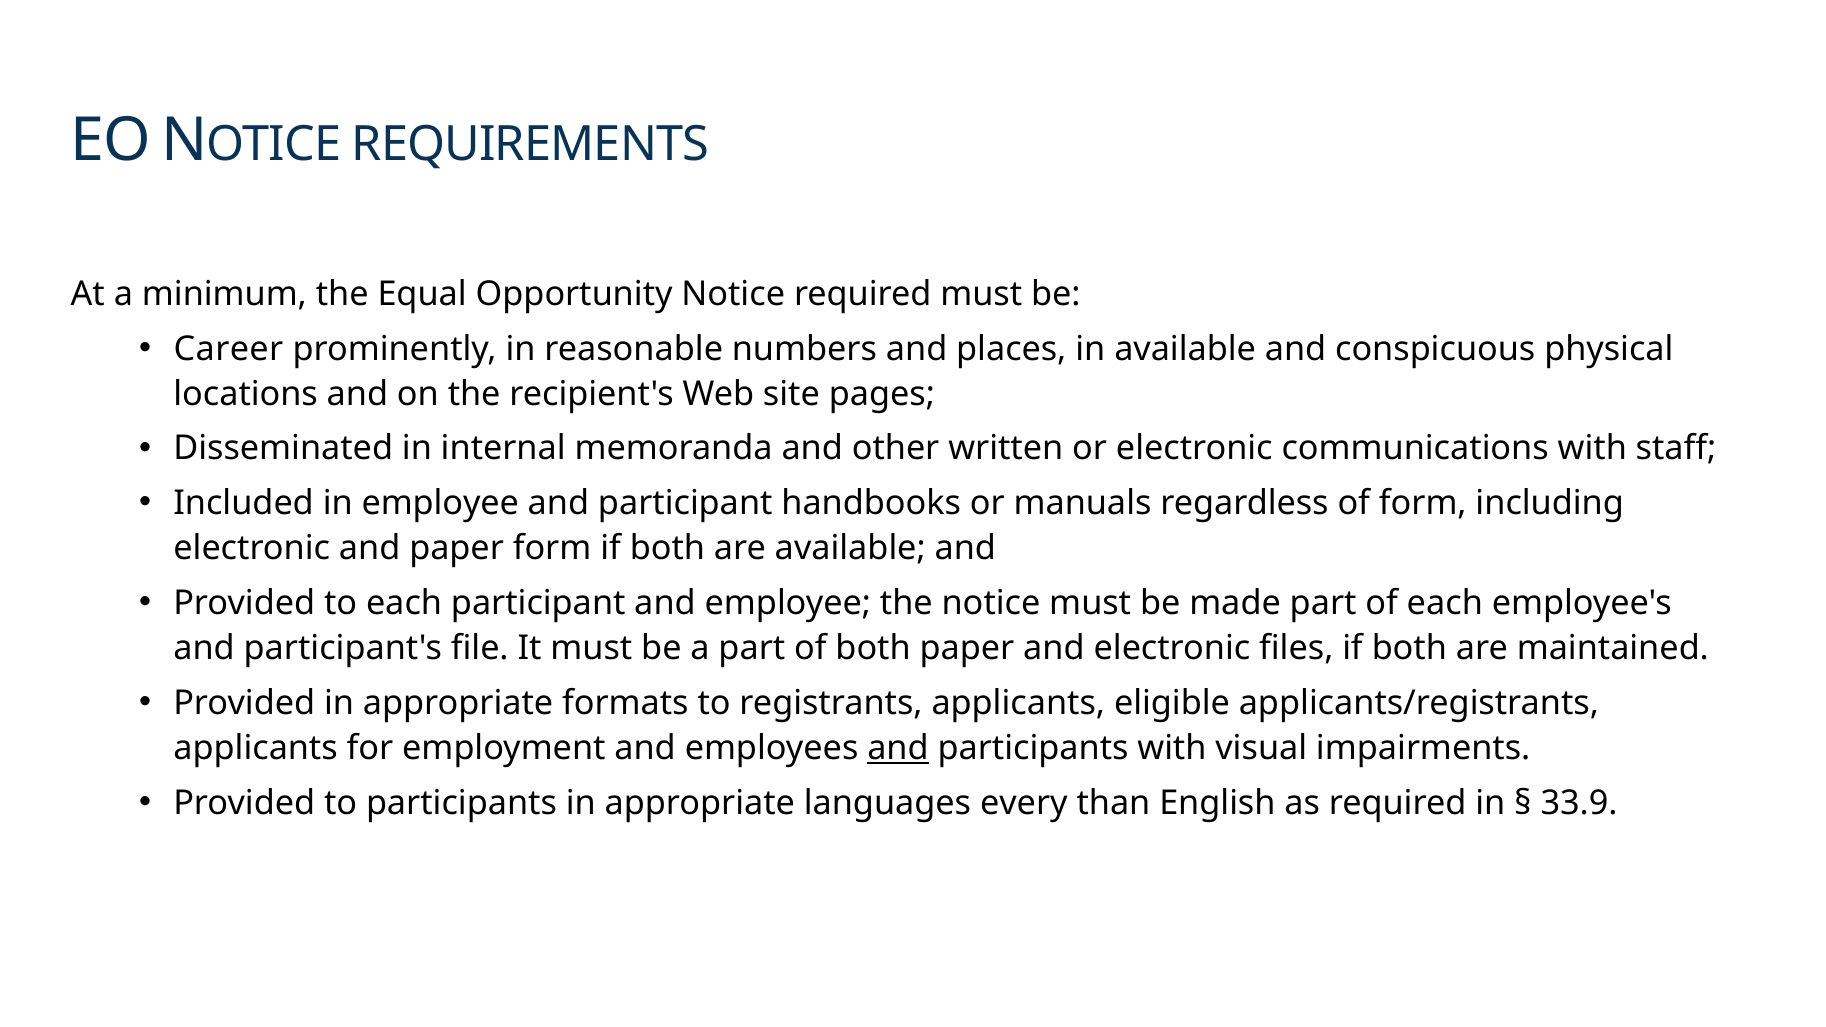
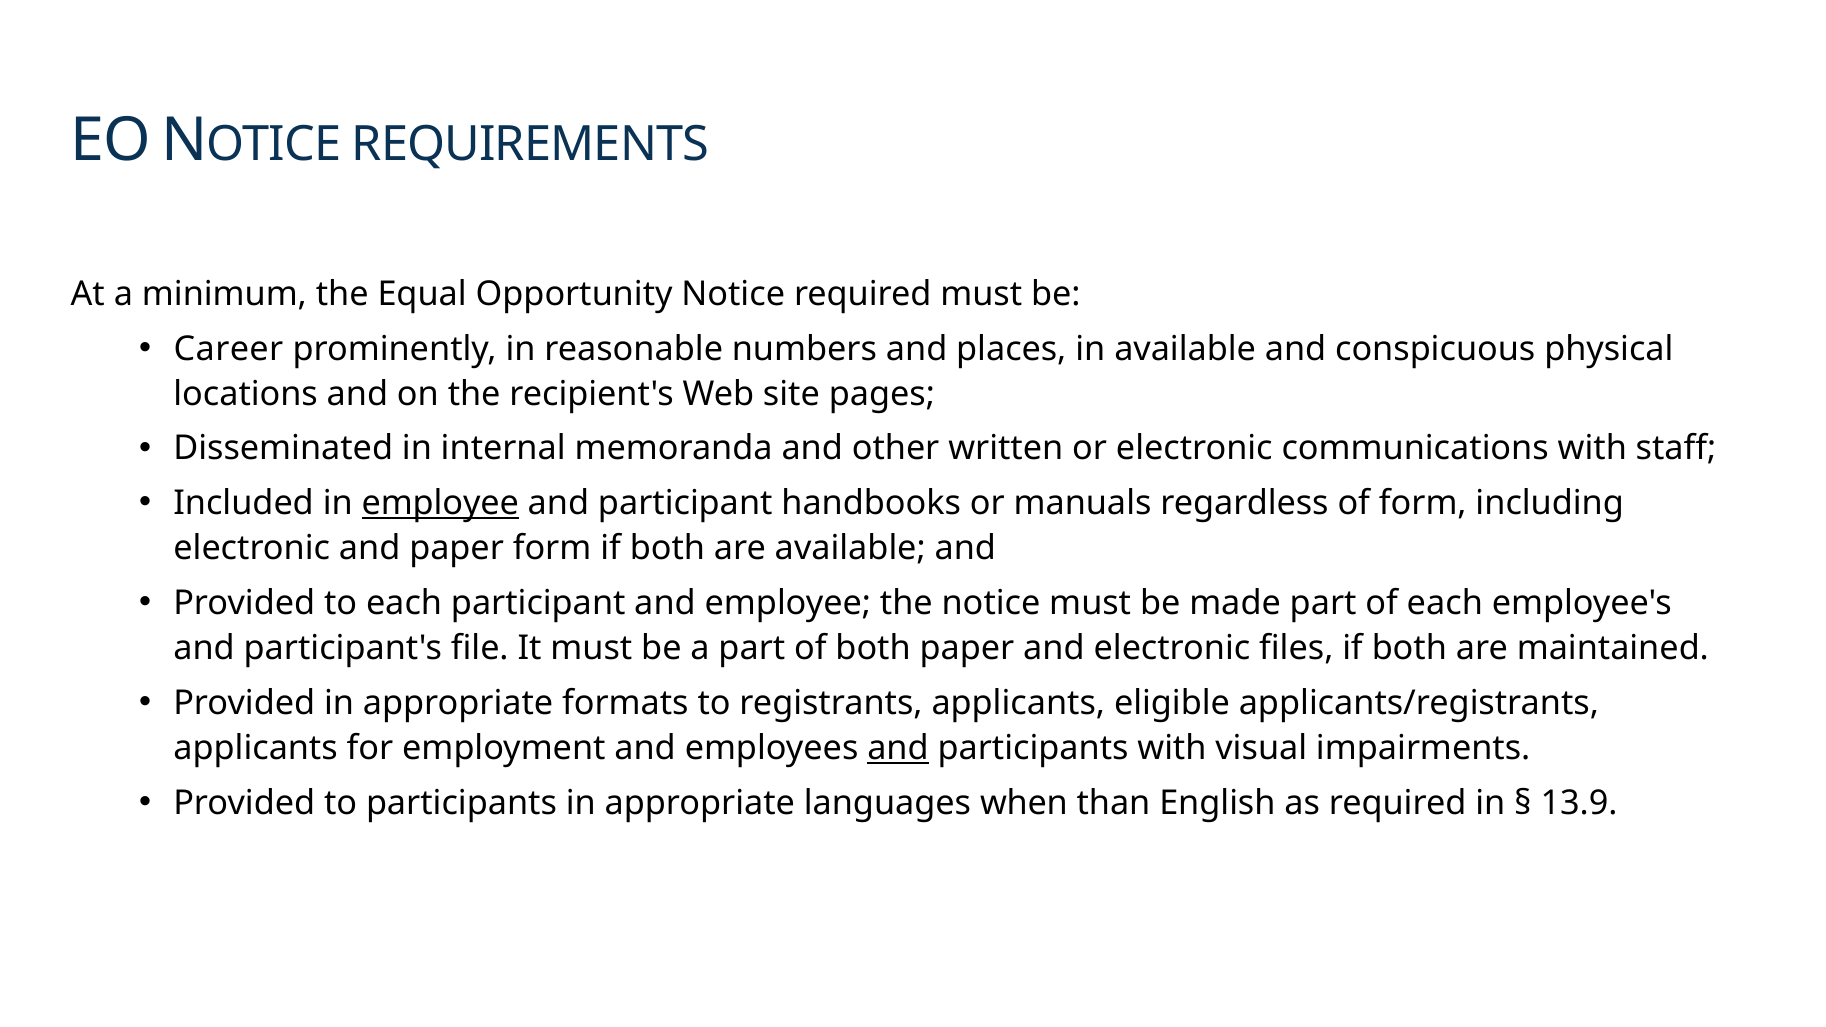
employee at (440, 503) underline: none -> present
every: every -> when
33.9: 33.9 -> 13.9
